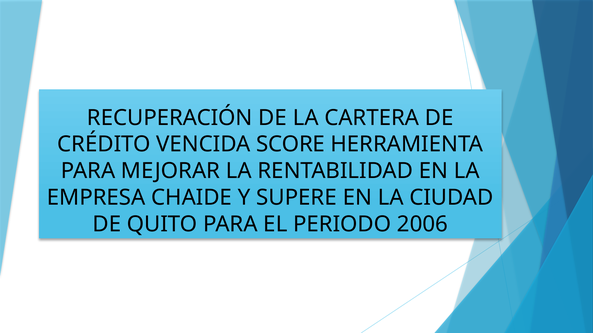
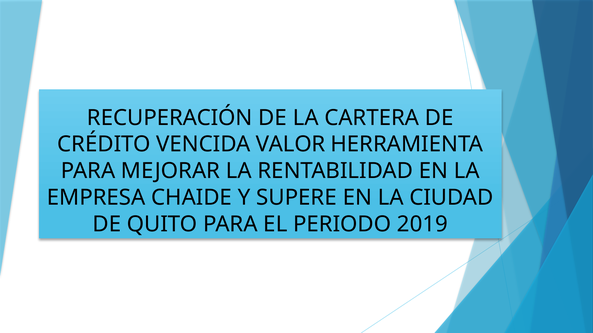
SCORE: SCORE -> VALOR
2006: 2006 -> 2019
